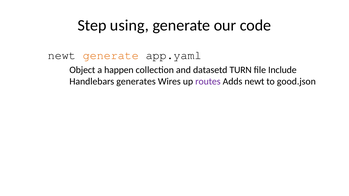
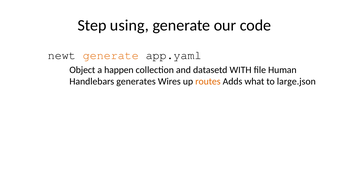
TURN: TURN -> WITH
Include: Include -> Human
routes colour: purple -> orange
Adds newt: newt -> what
good.json: good.json -> large.json
